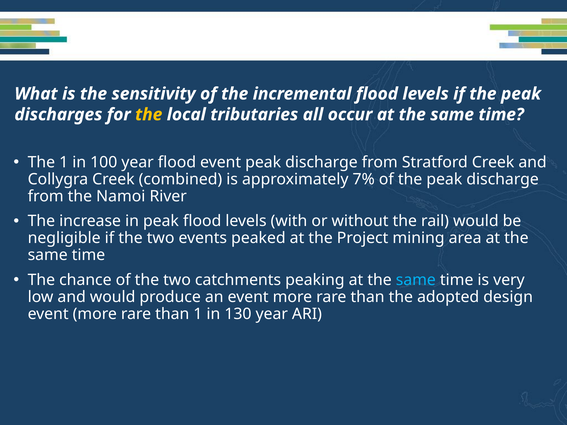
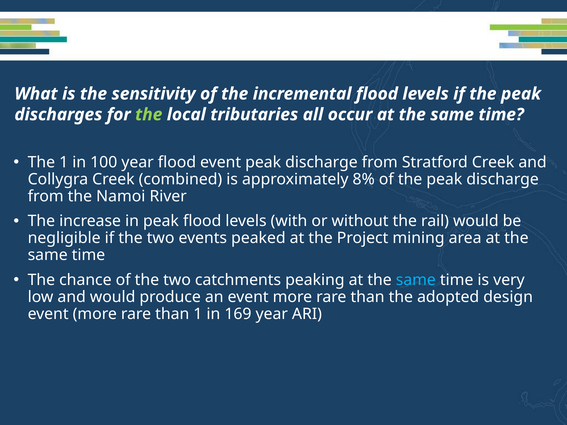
the at (149, 115) colour: yellow -> light green
7%: 7% -> 8%
130: 130 -> 169
